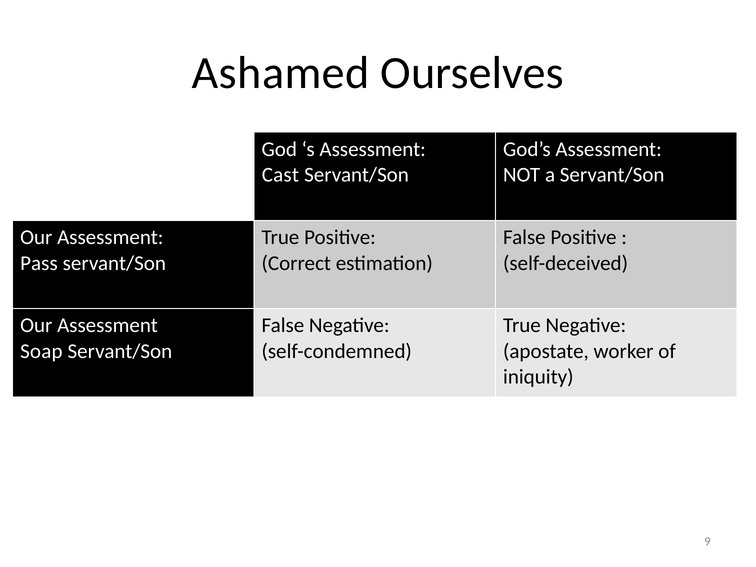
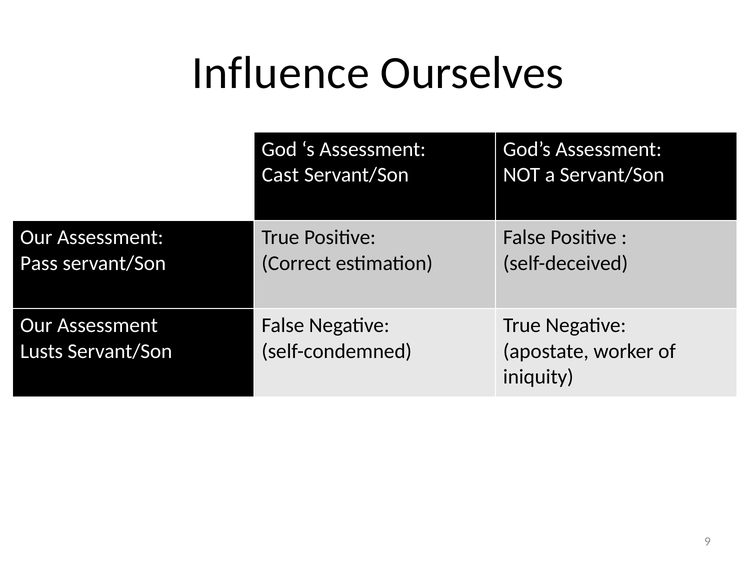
Ashamed: Ashamed -> Influence
Soap: Soap -> Lusts
